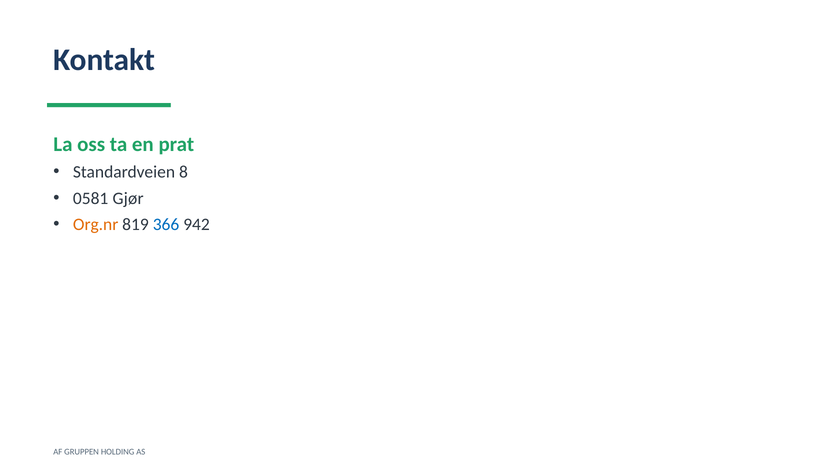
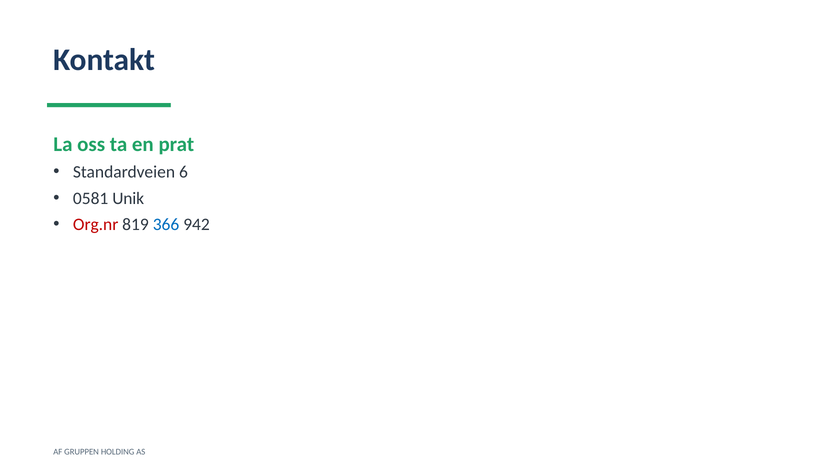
8: 8 -> 6
Gjør: Gjør -> Unik
Org.nr colour: orange -> red
